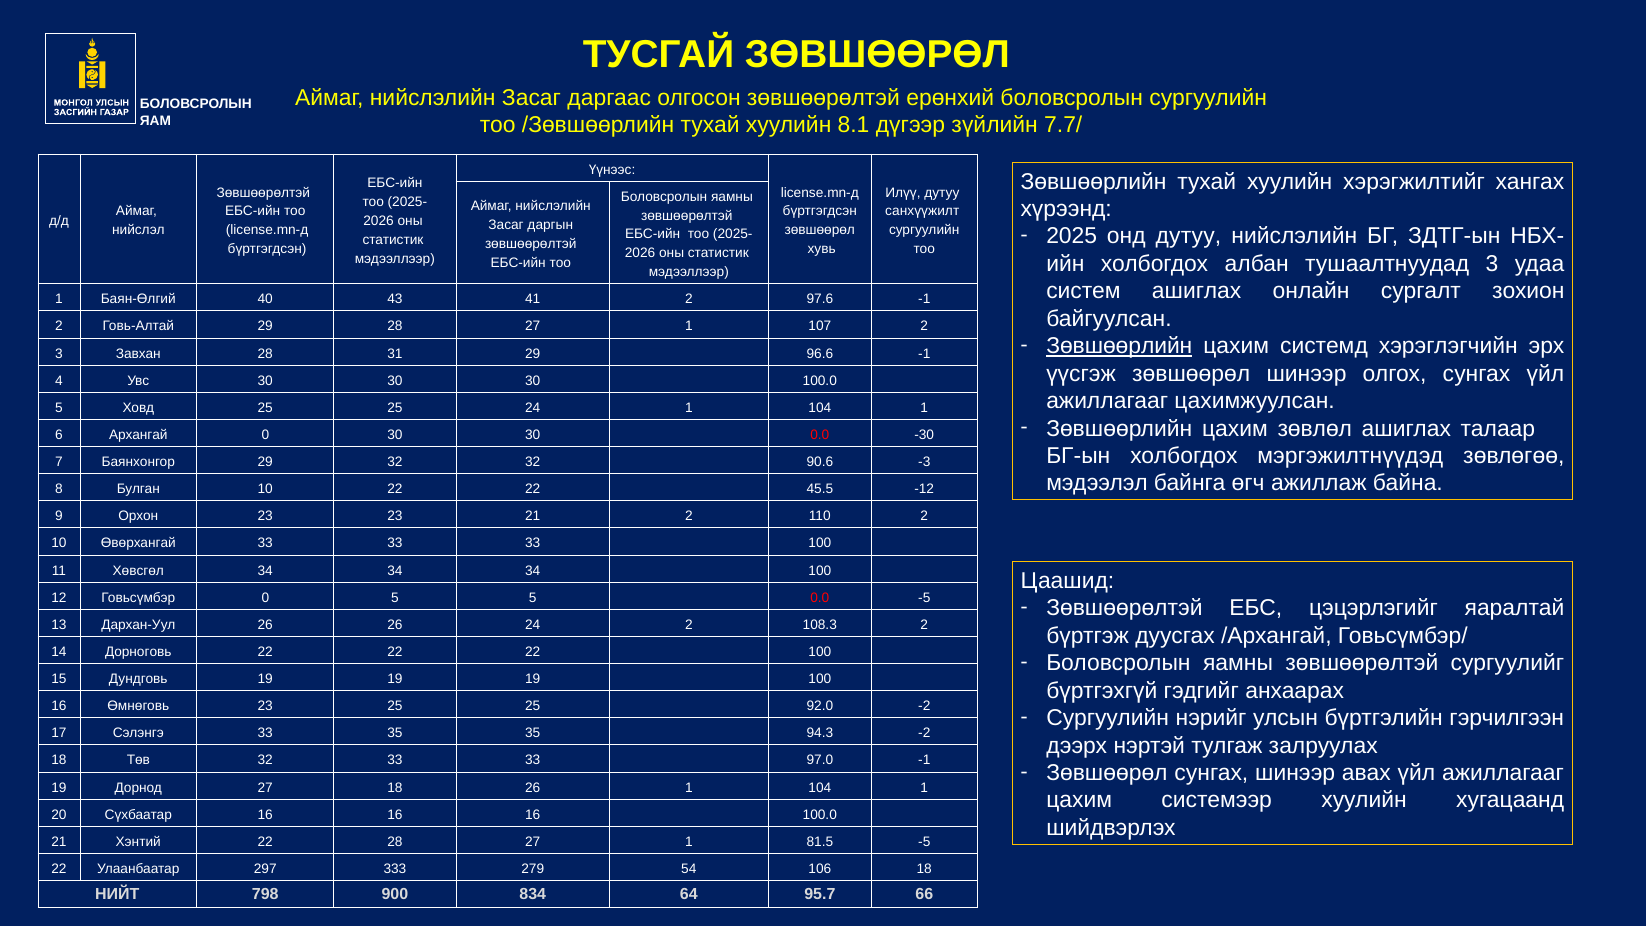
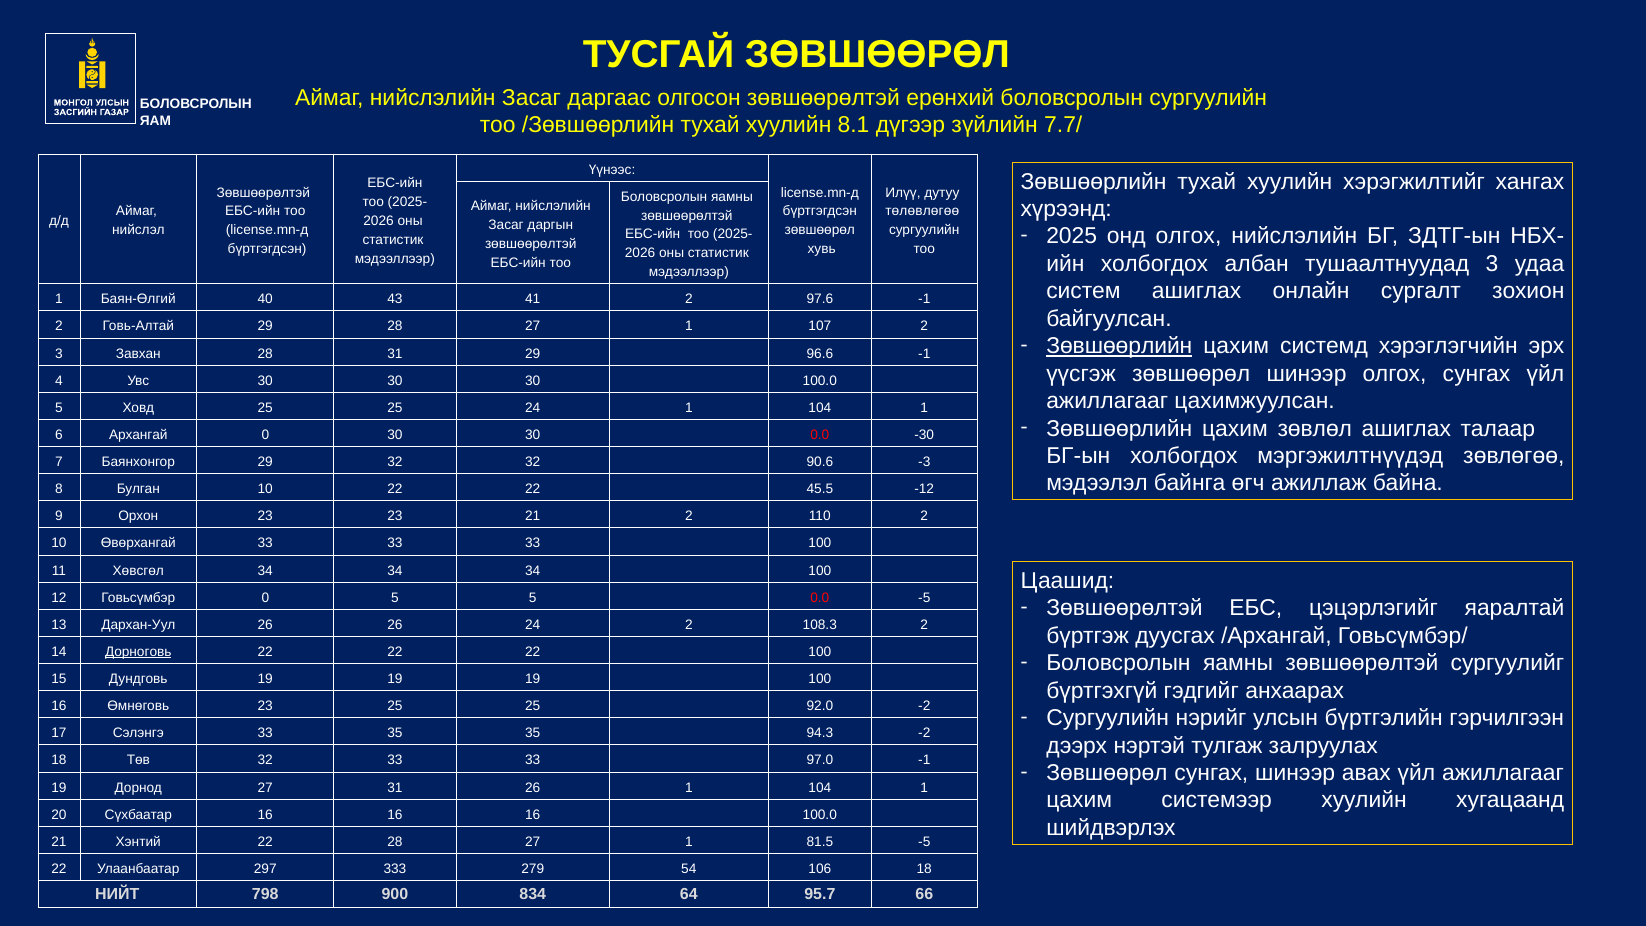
санхүүжилт: санхүүжилт -> төлөвлөгөө
онд дутуу: дутуу -> олгох
Дорноговь underline: none -> present
27 18: 18 -> 31
